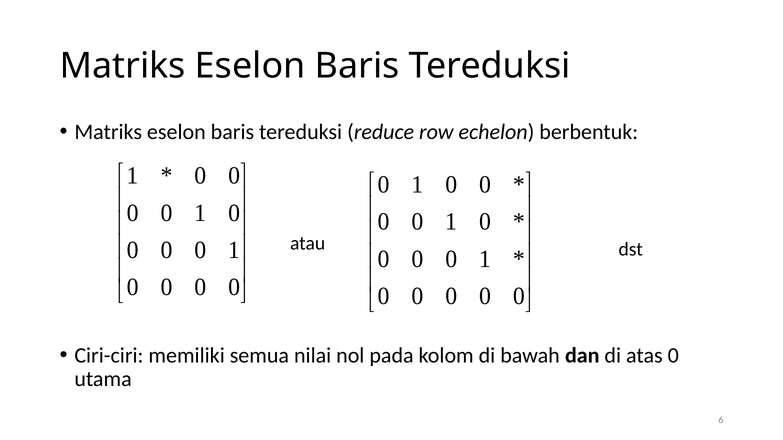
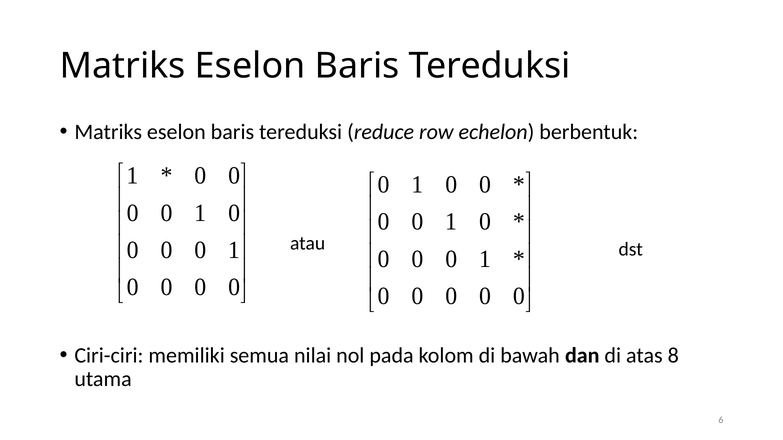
atas 0: 0 -> 8
